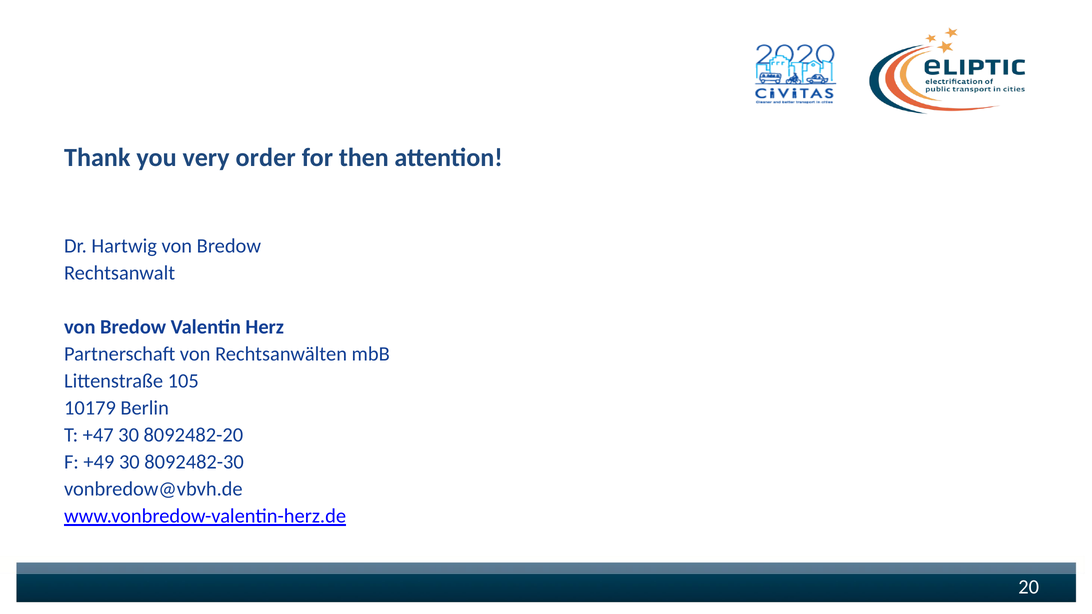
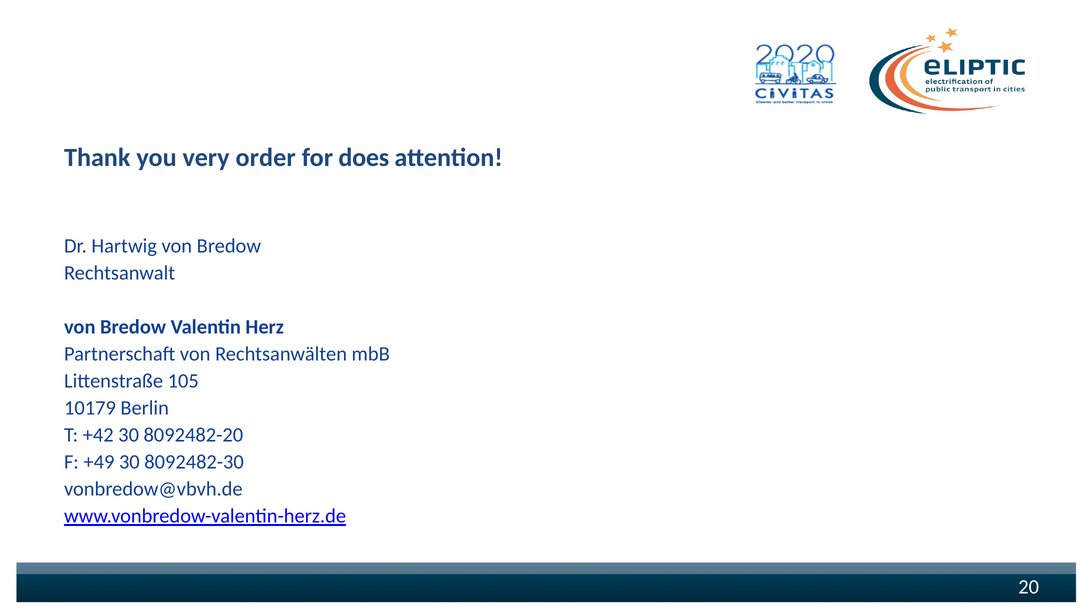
then: then -> does
+47: +47 -> +42
